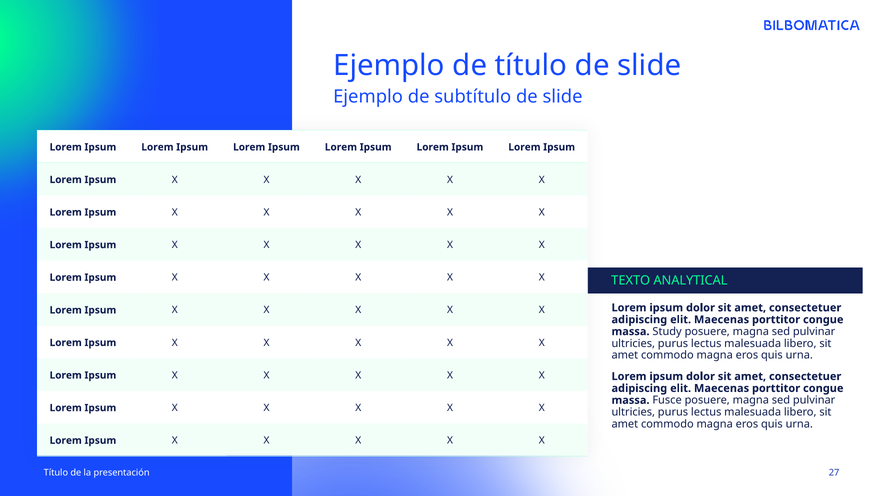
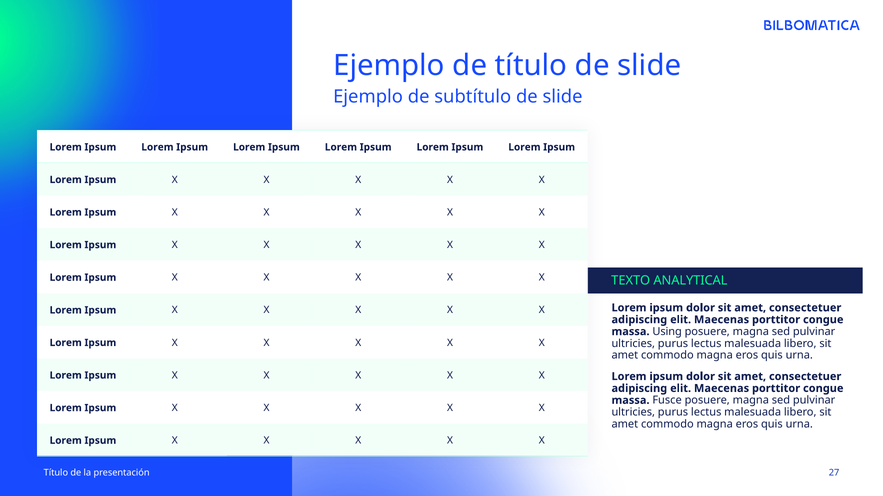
Study: Study -> Using
